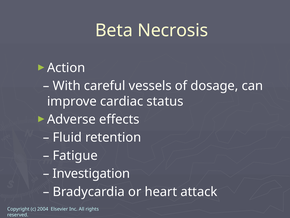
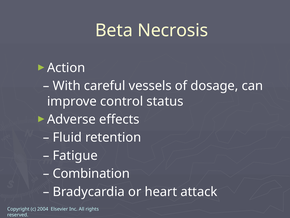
cardiac: cardiac -> control
Investigation: Investigation -> Combination
